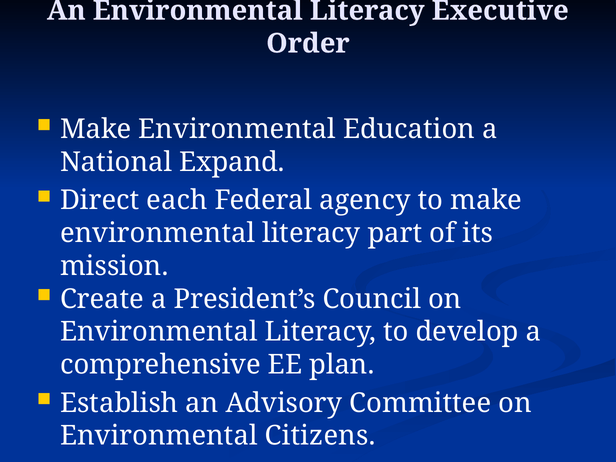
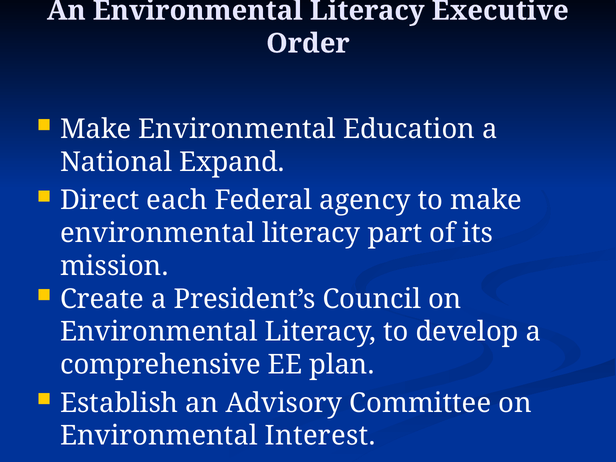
Citizens: Citizens -> Interest
